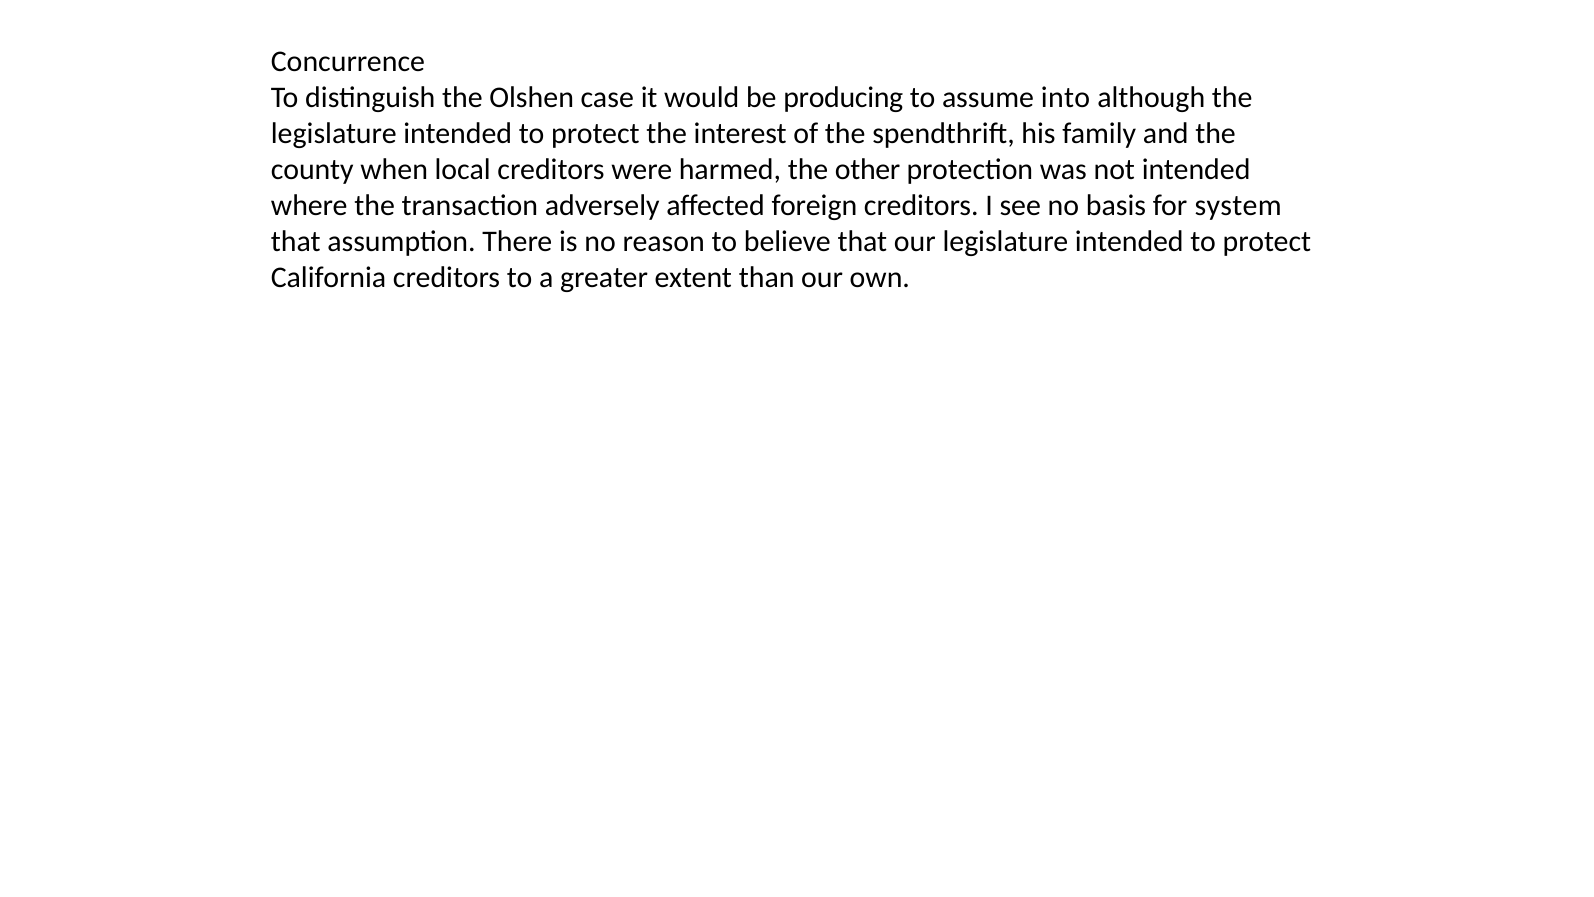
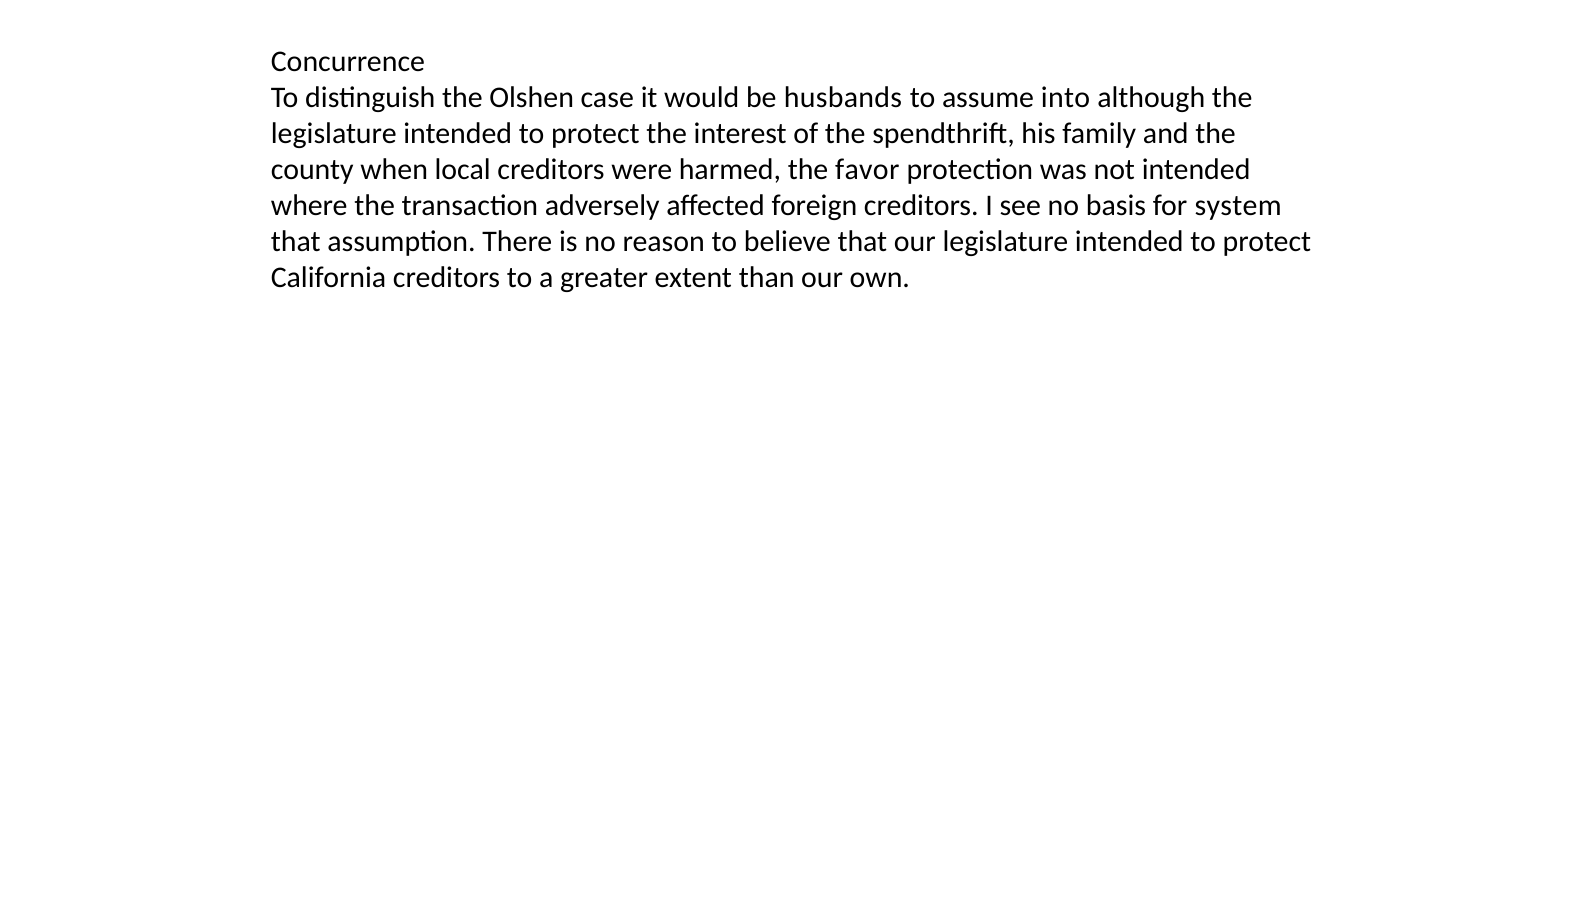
producing: producing -> husbands
other: other -> favor
